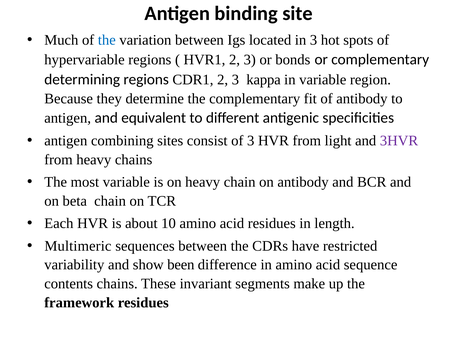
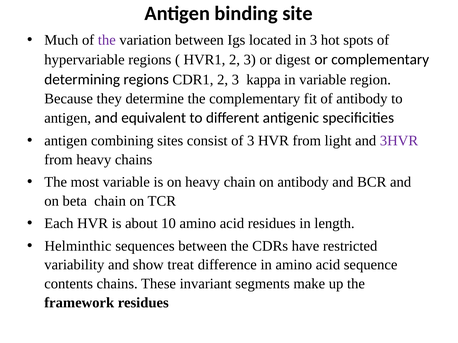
the at (107, 40) colour: blue -> purple
bonds: bonds -> digest
Multimeric: Multimeric -> Helminthic
been: been -> treat
